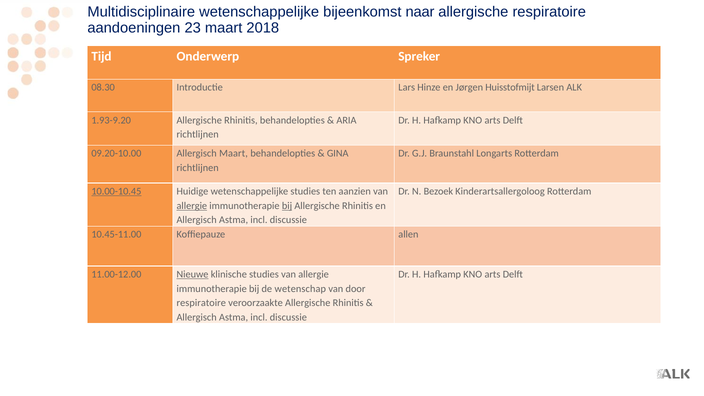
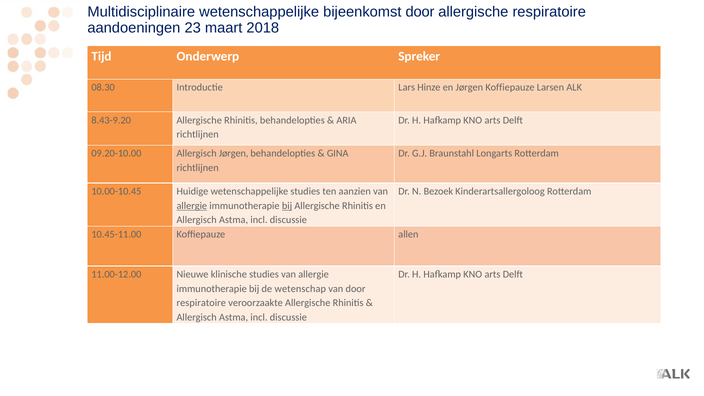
bijeenkomst naar: naar -> door
Jørgen Huisstofmijt: Huisstofmijt -> Koffiepauze
1.93-9.20: 1.93-9.20 -> 8.43-9.20
Allergisch Maart: Maart -> Jørgen
10.00-10.45 underline: present -> none
Nieuwe underline: present -> none
